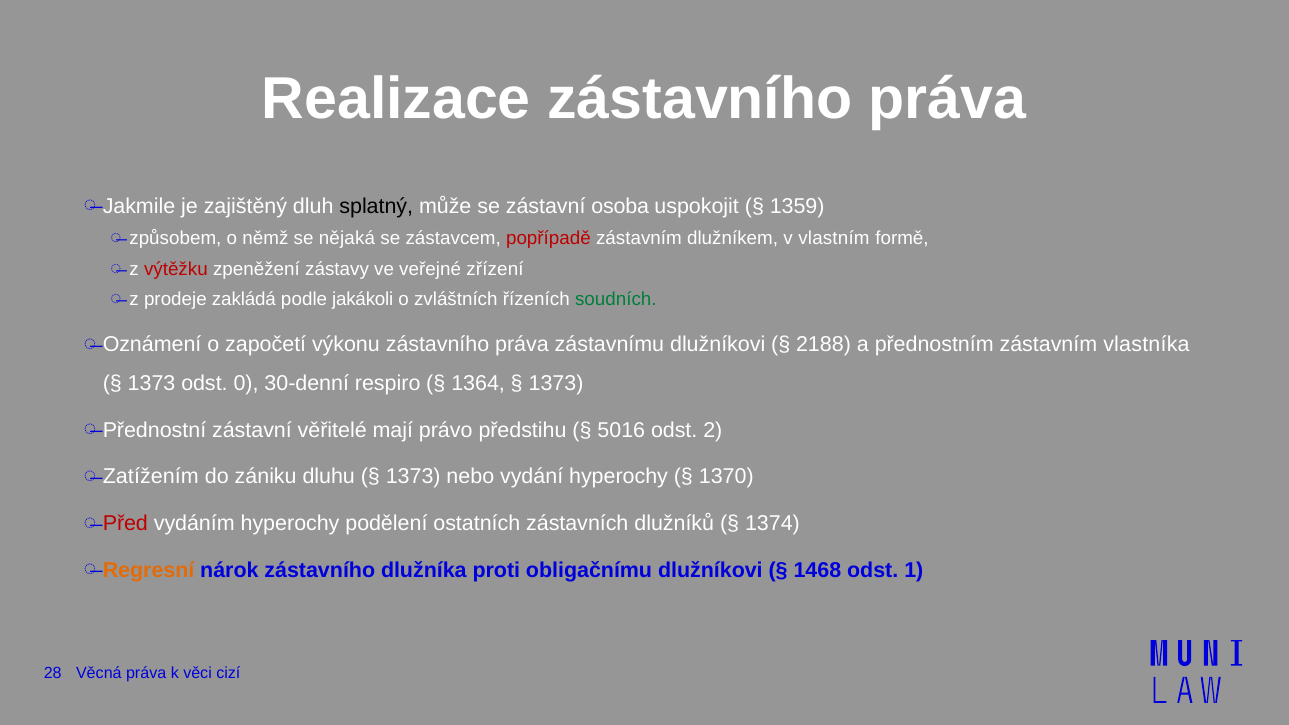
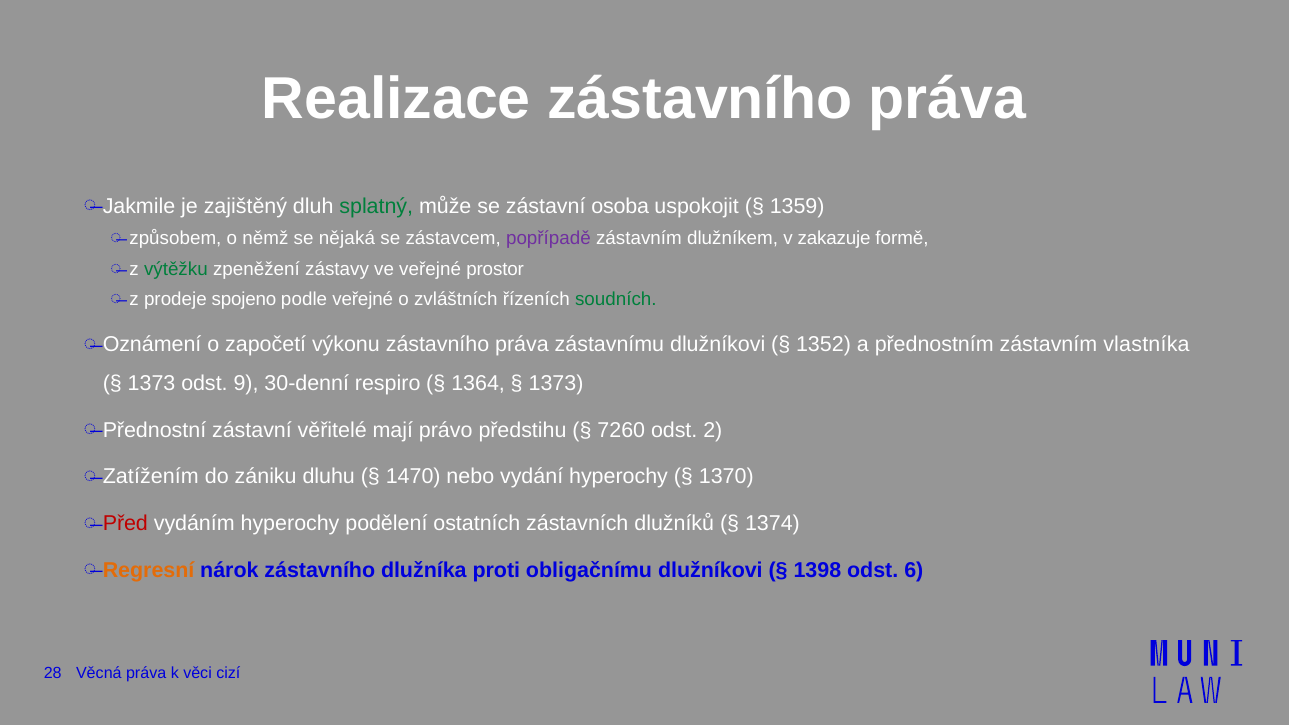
splatný colour: black -> green
popřípadě colour: red -> purple
vlastním: vlastním -> zakazuje
výtěžku colour: red -> green
zřízení: zřízení -> prostor
zakládá: zakládá -> spojeno
podle jakákoli: jakákoli -> veřejné
2188: 2188 -> 1352
0: 0 -> 9
5016: 5016 -> 7260
1373 at (413, 477): 1373 -> 1470
1468: 1468 -> 1398
1: 1 -> 6
